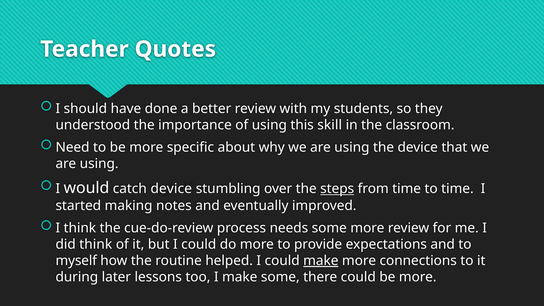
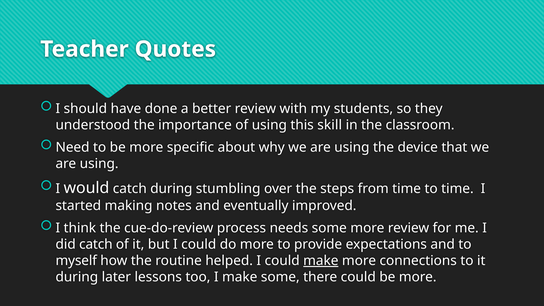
catch device: device -> during
steps underline: present -> none
did think: think -> catch
